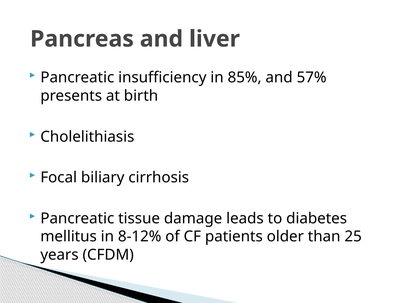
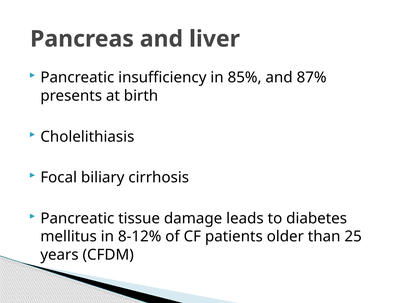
57%: 57% -> 87%
